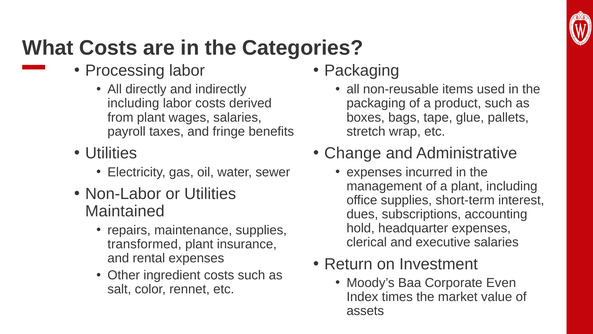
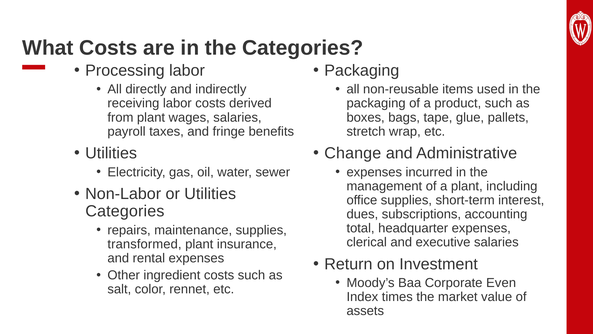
including at (133, 103): including -> receiving
Maintained at (125, 211): Maintained -> Categories
hold: hold -> total
